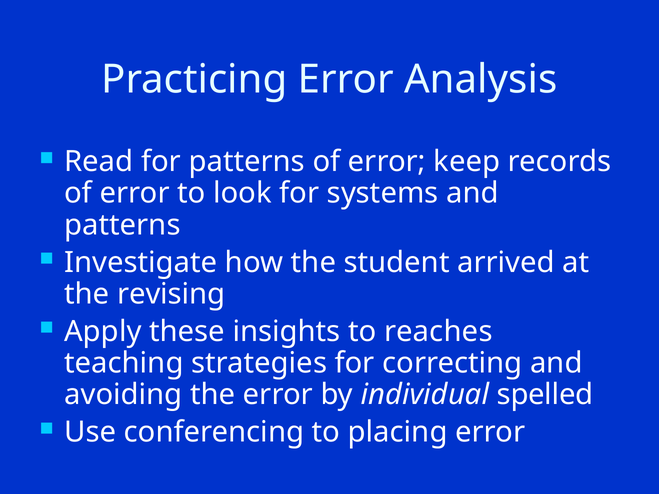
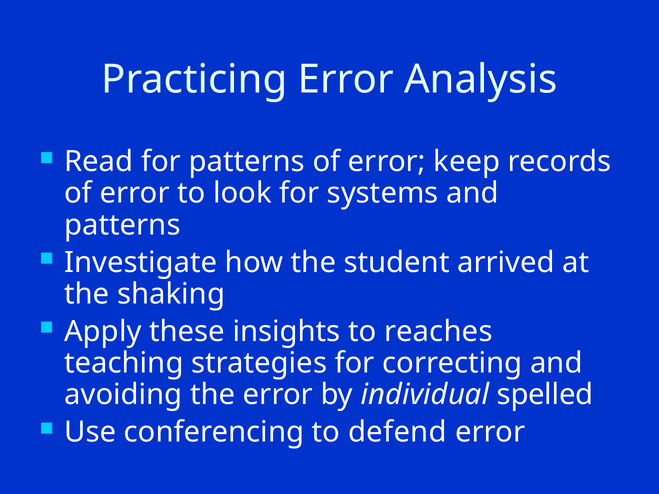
revising: revising -> shaking
placing: placing -> defend
